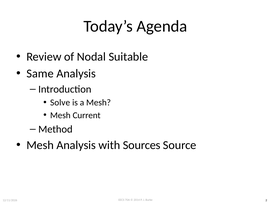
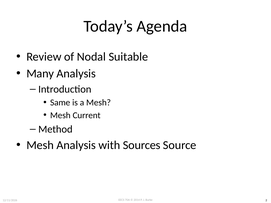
Same: Same -> Many
Solve: Solve -> Same
